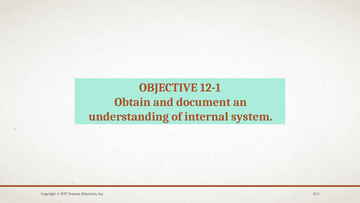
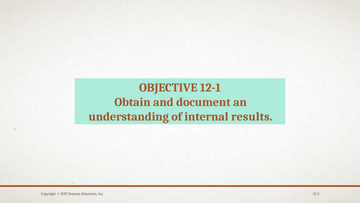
system: system -> results
